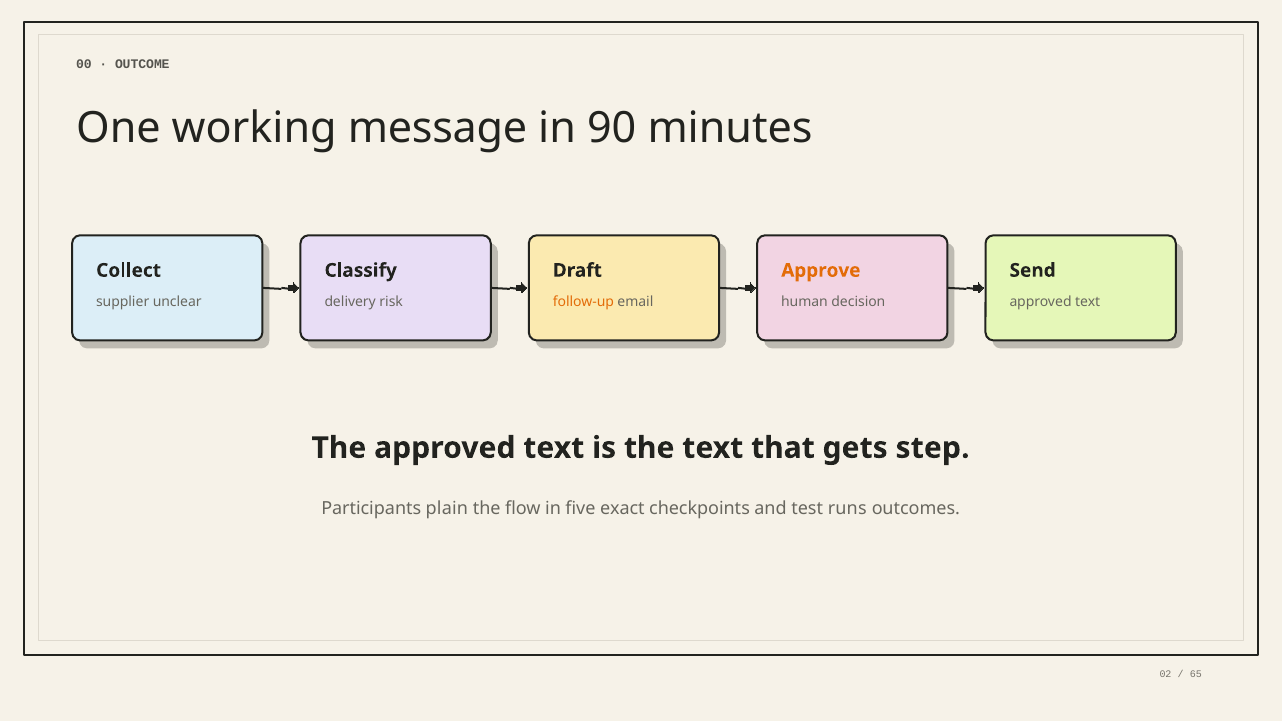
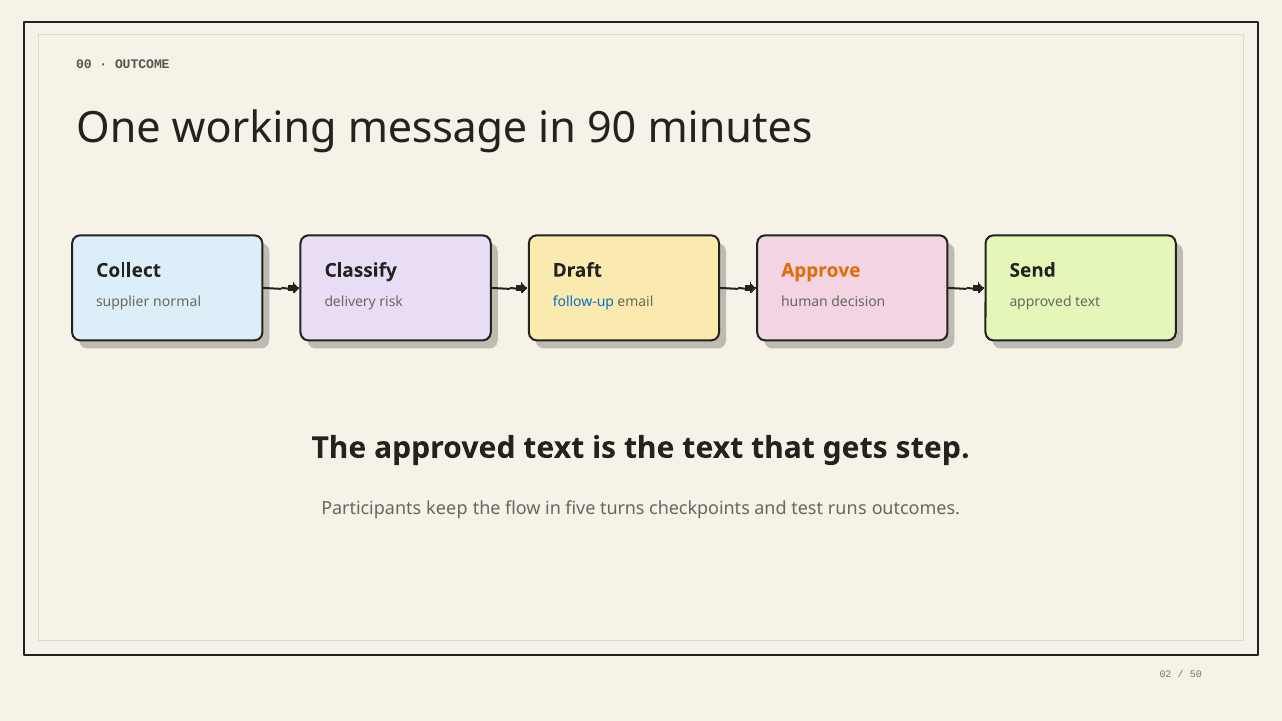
unclear: unclear -> normal
follow-up colour: orange -> blue
plain: plain -> keep
exact: exact -> turns
65: 65 -> 50
